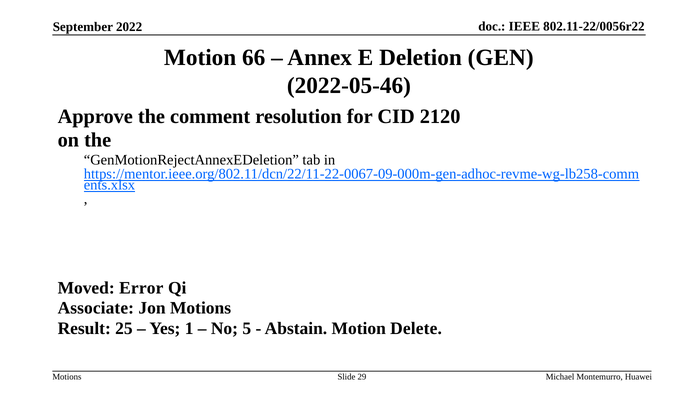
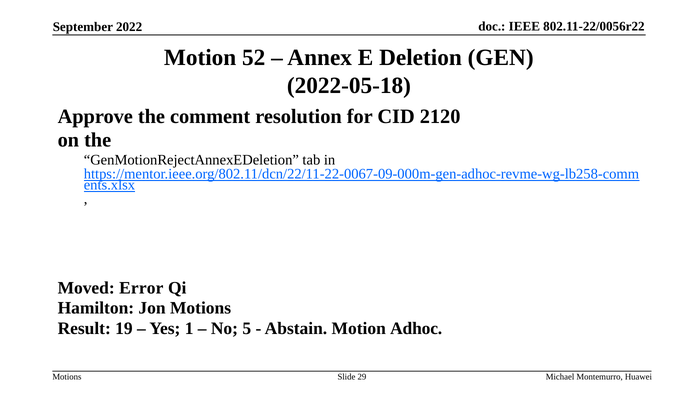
66: 66 -> 52
2022-05-46: 2022-05-46 -> 2022-05-18
Associate: Associate -> Hamilton
25: 25 -> 19
Delete: Delete -> Adhoc
